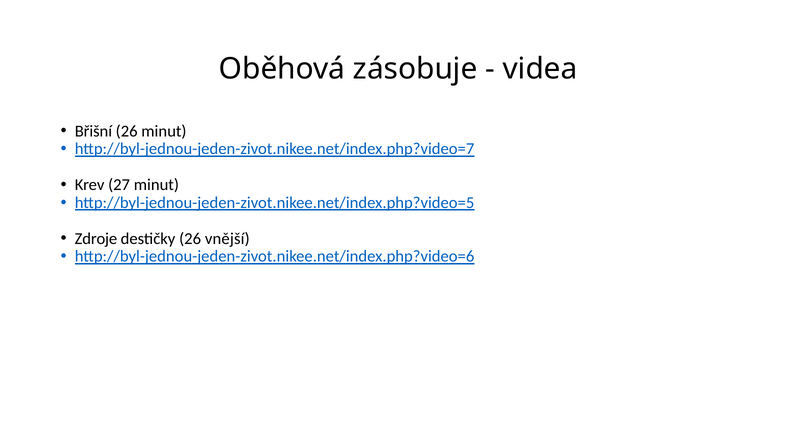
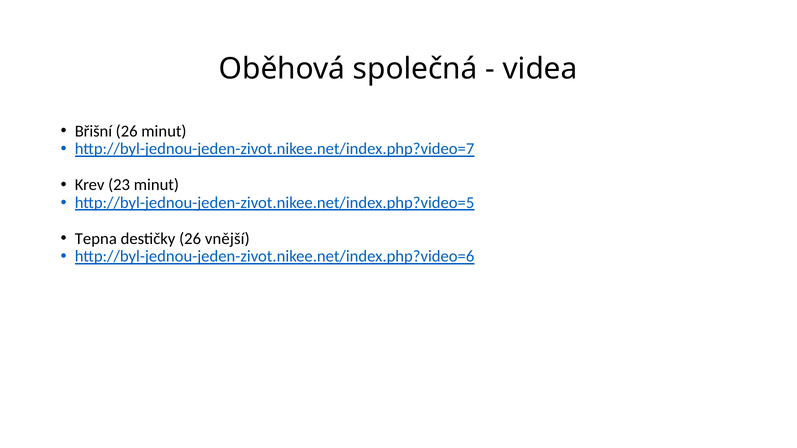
zásobuje: zásobuje -> společná
27: 27 -> 23
Zdroje: Zdroje -> Tepna
